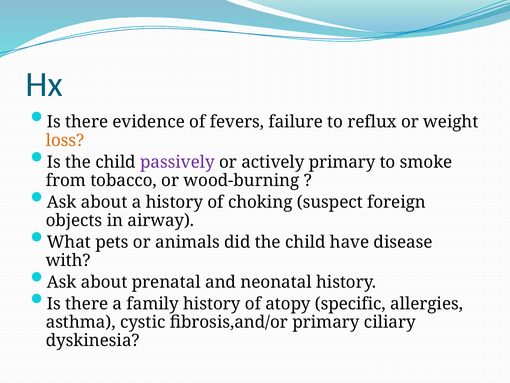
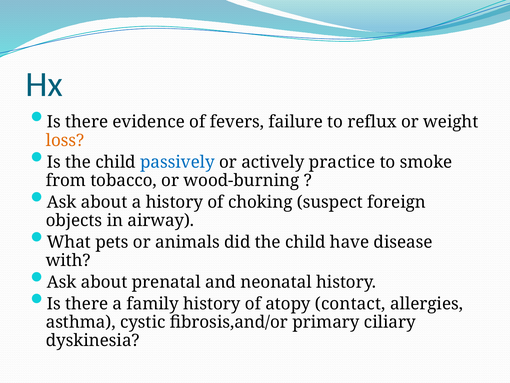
passively colour: purple -> blue
actively primary: primary -> practice
specific: specific -> contact
